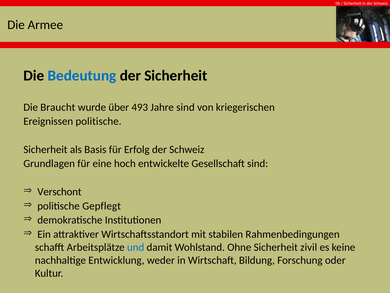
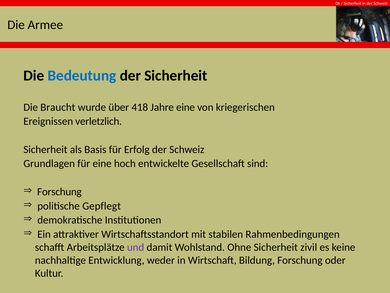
493: 493 -> 418
Jahre sind: sind -> eine
Ereignissen politische: politische -> verletzlich
Verschont at (59, 192): Verschont -> Forschung
und colour: blue -> purple
